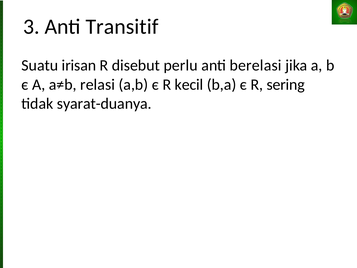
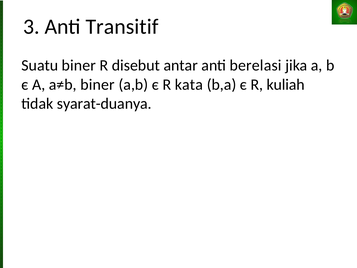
Suatu irisan: irisan -> biner
perlu: perlu -> antar
a≠b relasi: relasi -> biner
kecil: kecil -> kata
sering: sering -> kuliah
